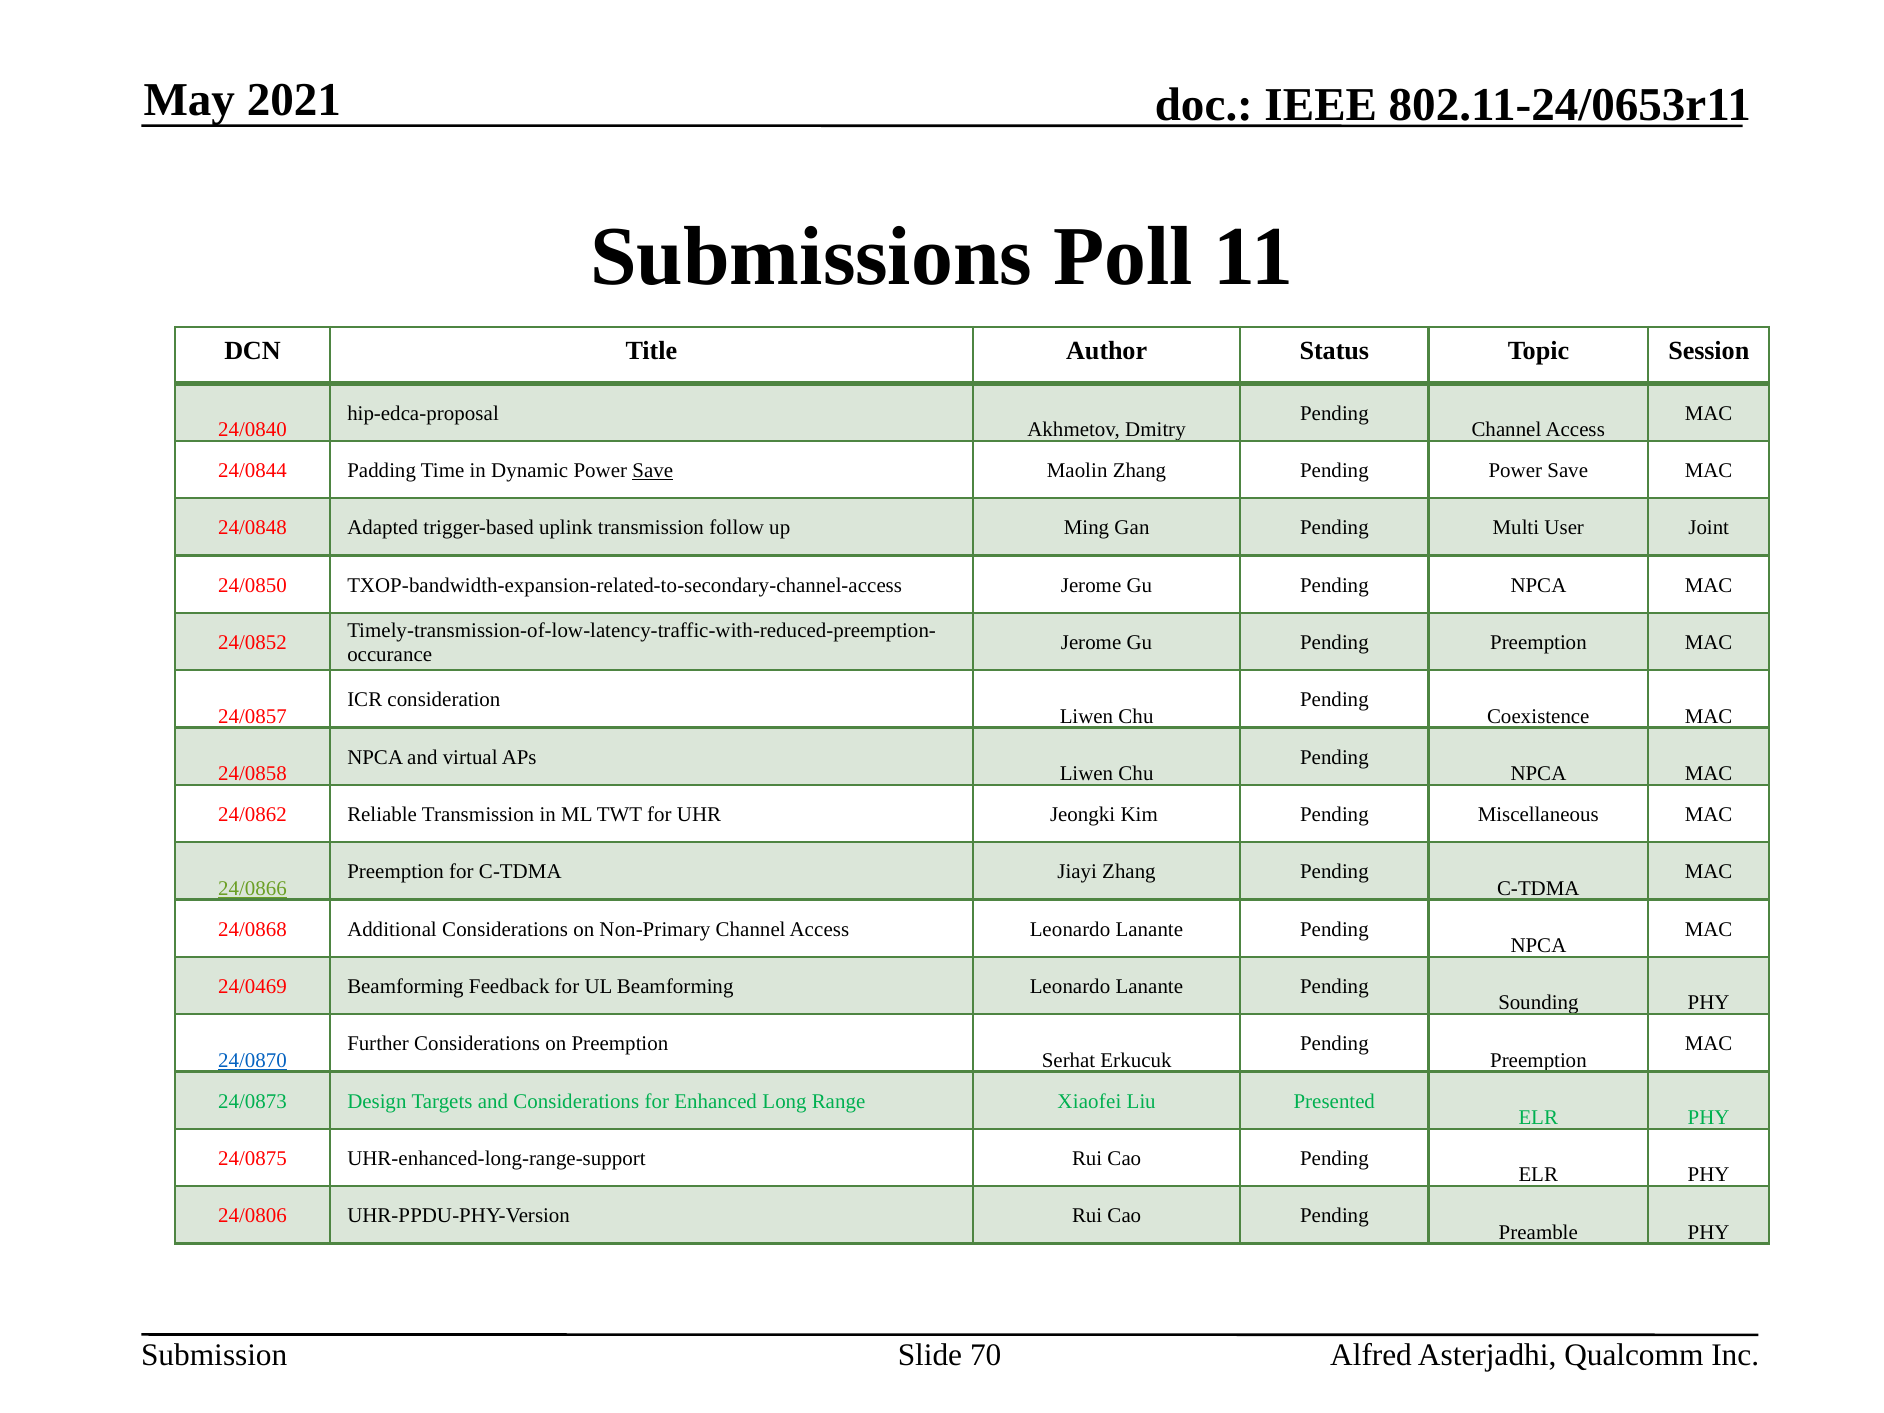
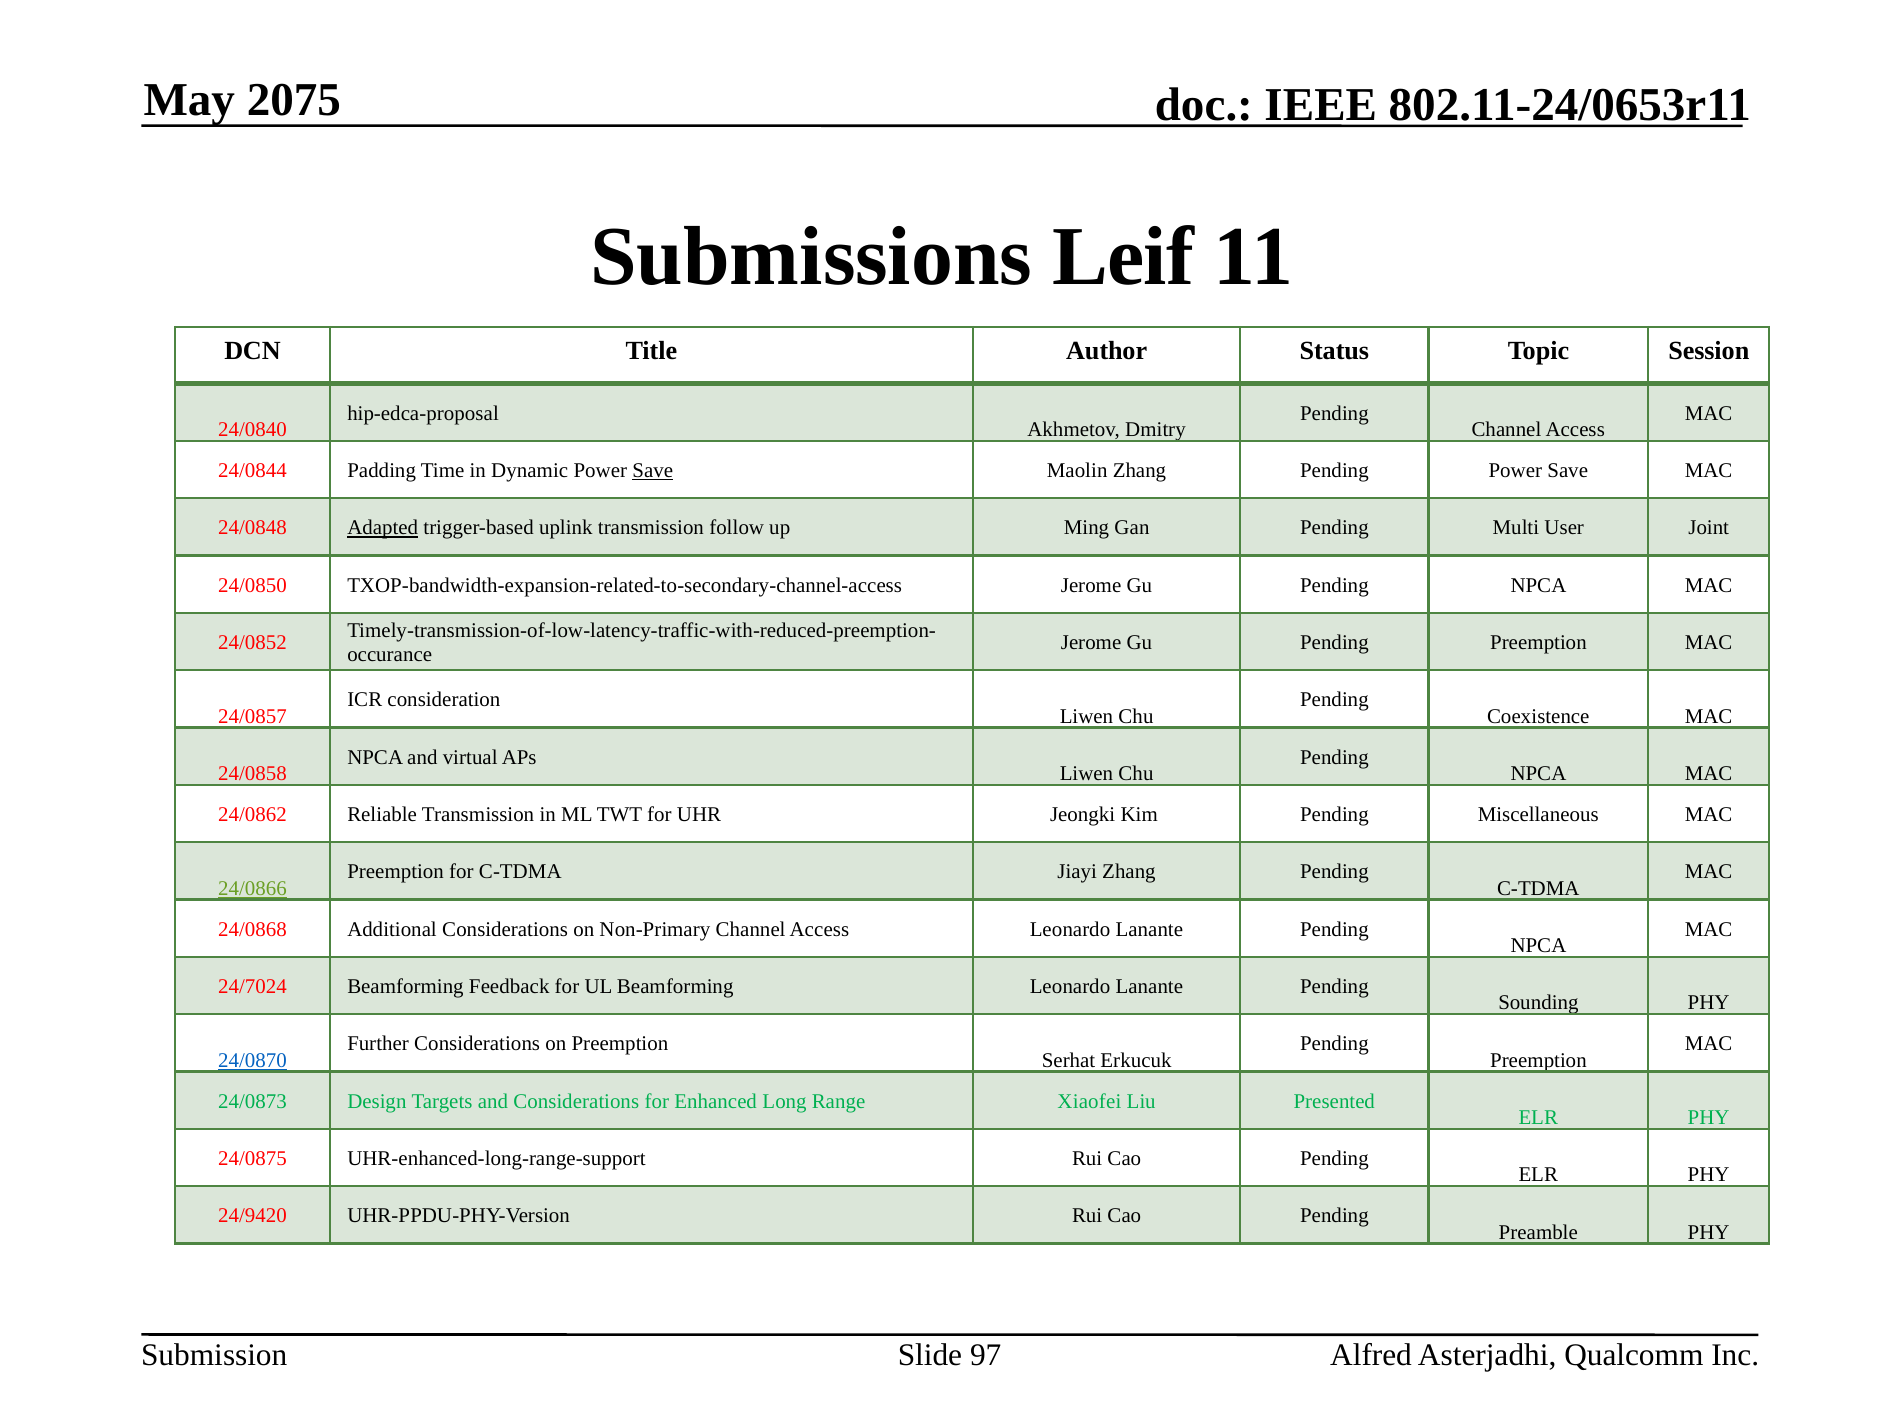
2021: 2021 -> 2075
Poll: Poll -> Leif
Adapted underline: none -> present
24/0469: 24/0469 -> 24/7024
24/0806: 24/0806 -> 24/9420
70: 70 -> 97
